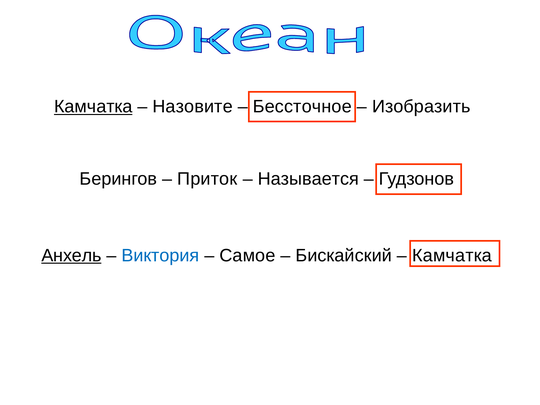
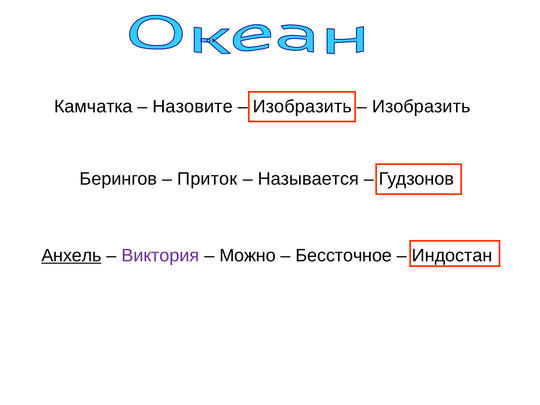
Камчатка at (93, 107) underline: present -> none
Бессточное at (302, 107): Бессточное -> Изобразить
Виктория colour: blue -> purple
Самое: Самое -> Можно
Бискайский: Бискайский -> Бессточное
Камчатка at (452, 255): Камчатка -> Индостан
